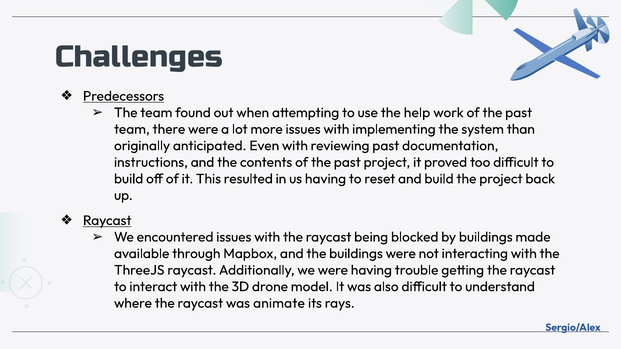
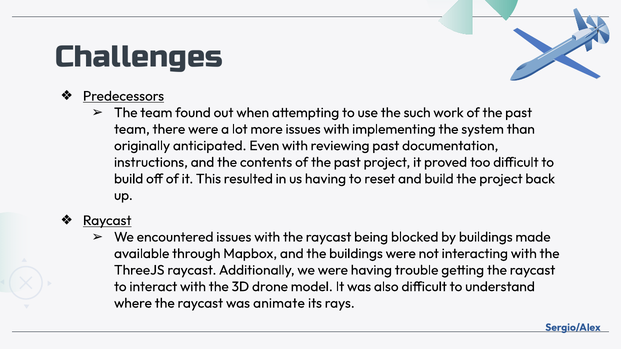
help: help -> such
